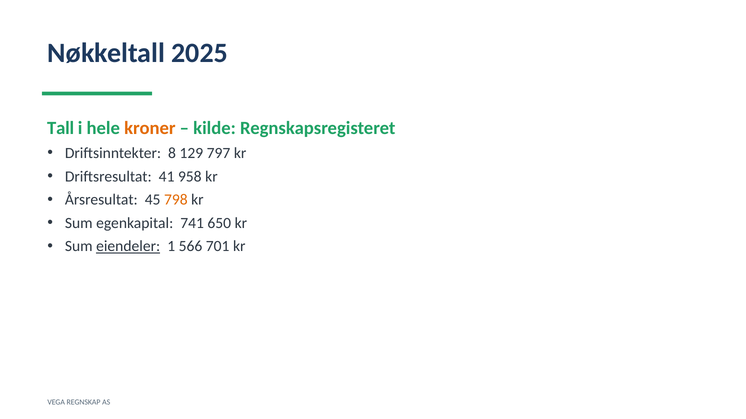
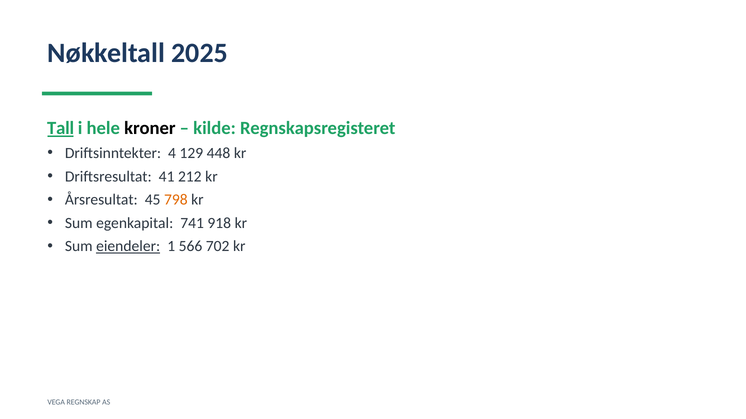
Tall underline: none -> present
kroner colour: orange -> black
8: 8 -> 4
797: 797 -> 448
958: 958 -> 212
650: 650 -> 918
701: 701 -> 702
